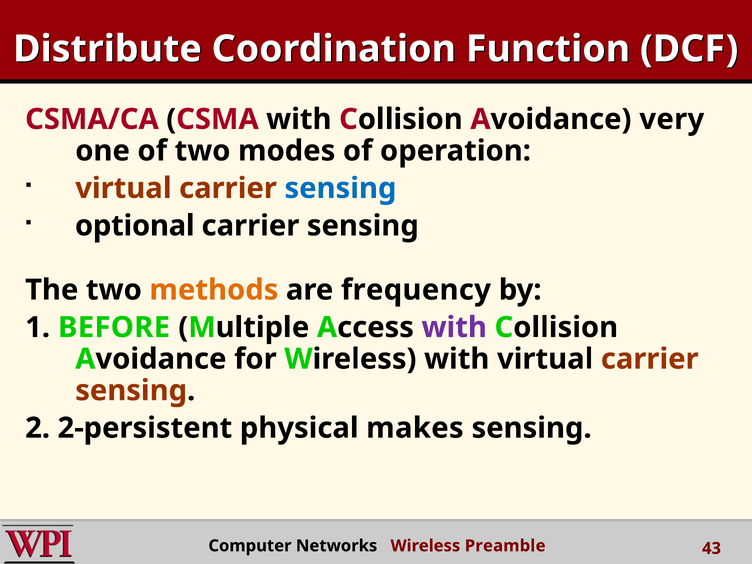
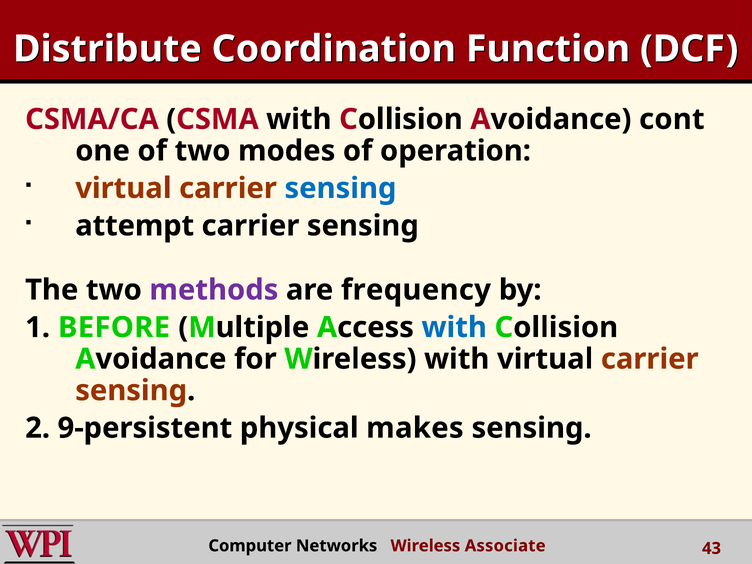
very: very -> cont
optional: optional -> attempt
methods colour: orange -> purple
with at (454, 327) colour: purple -> blue
2-persistent: 2-persistent -> 9-persistent
Preamble: Preamble -> Associate
